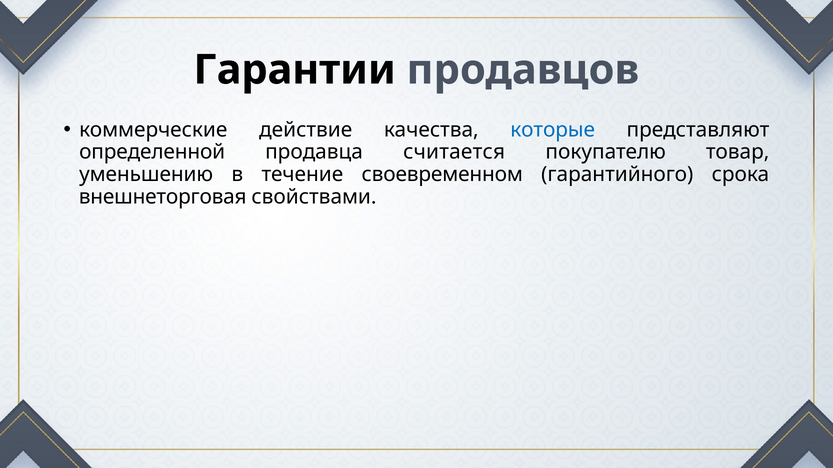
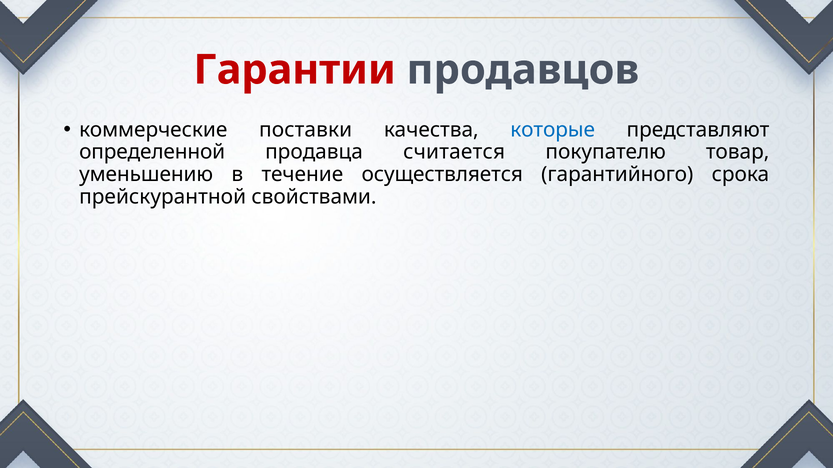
Гарантии colour: black -> red
действие: действие -> поставки
своевременном: своевременном -> осуществляется
внешнеторговая: внешнеторговая -> прейскурантной
